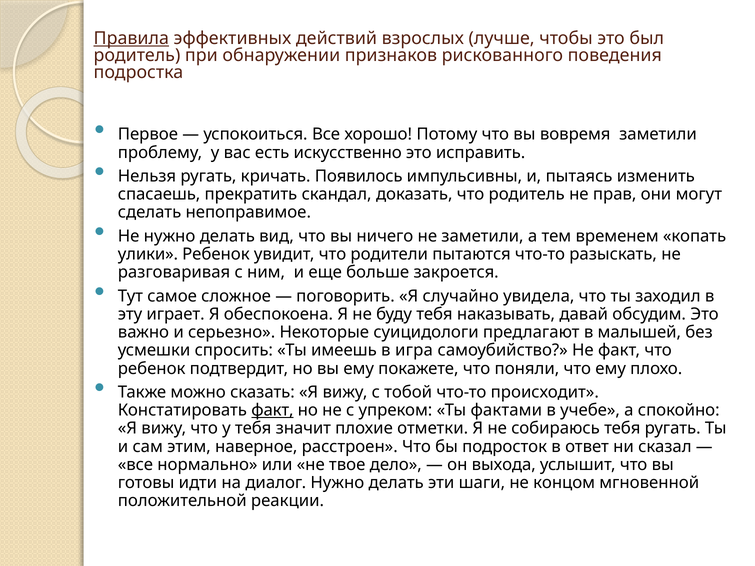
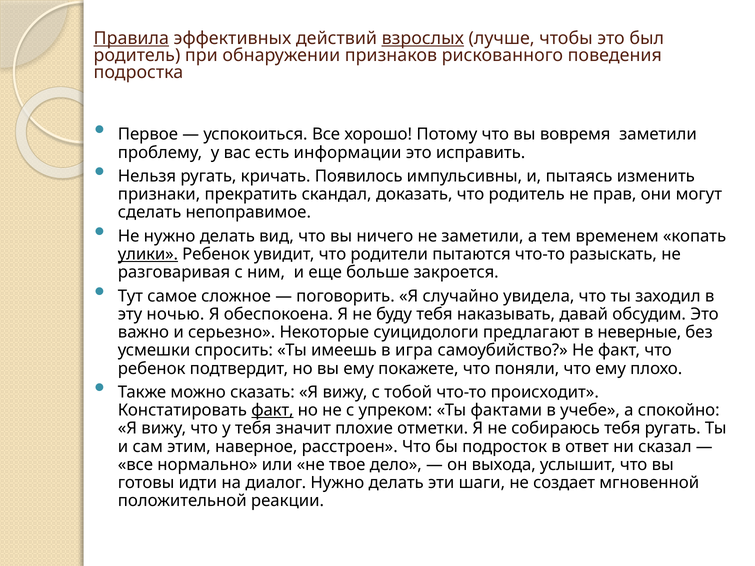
взрослых underline: none -> present
искусственно: искусственно -> информации
спасаешь: спасаешь -> признаки
улики underline: none -> present
играет: играет -> ночью
малышей: малышей -> неверные
концом: концом -> создает
